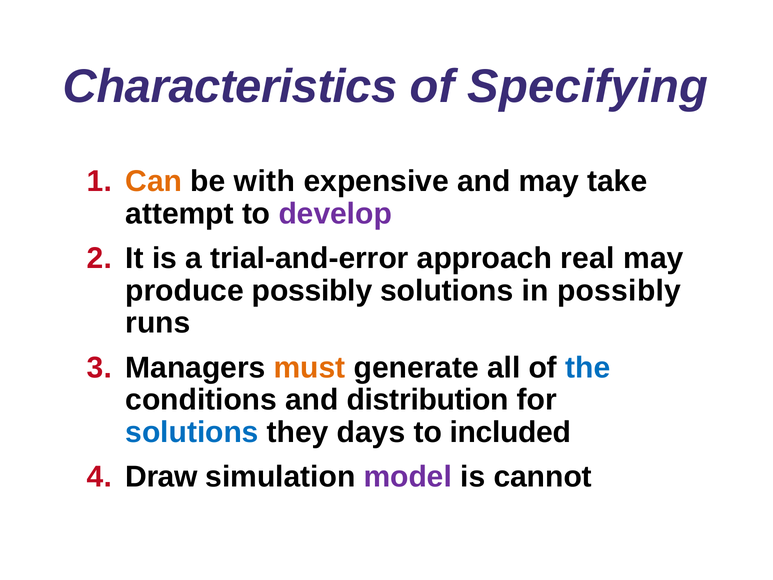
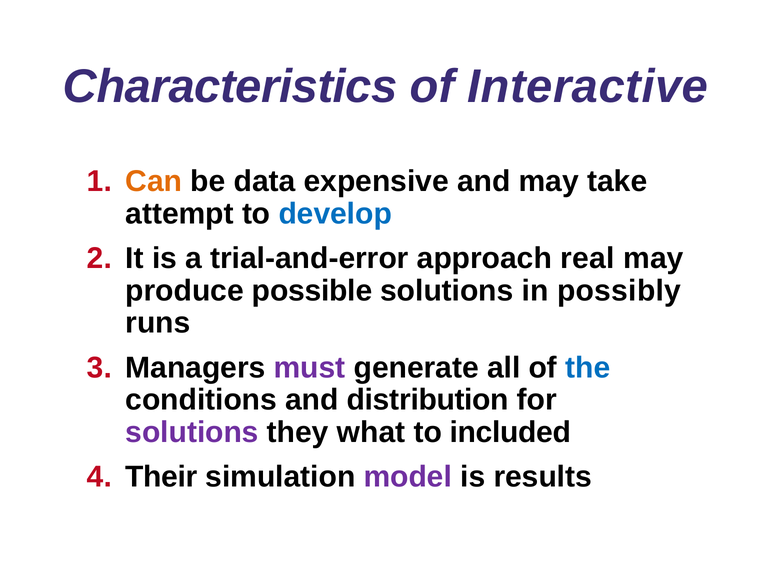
Specifying: Specifying -> Interactive
with: with -> data
develop colour: purple -> blue
produce possibly: possibly -> possible
must colour: orange -> purple
solutions at (192, 432) colour: blue -> purple
days: days -> what
Draw: Draw -> Their
cannot: cannot -> results
